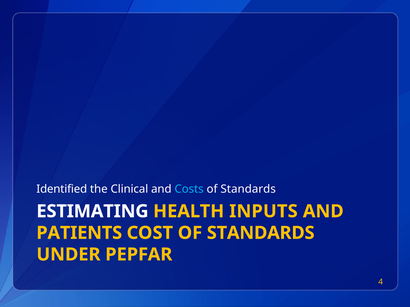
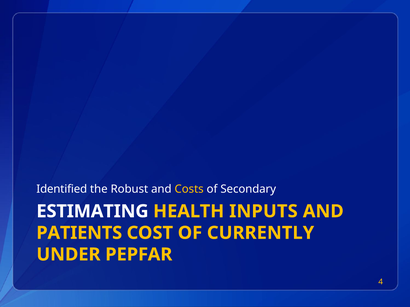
Clinical: Clinical -> Robust
Costs colour: light blue -> yellow
Standards at (248, 190): Standards -> Secondary
COST OF STANDARDS: STANDARDS -> CURRENTLY
